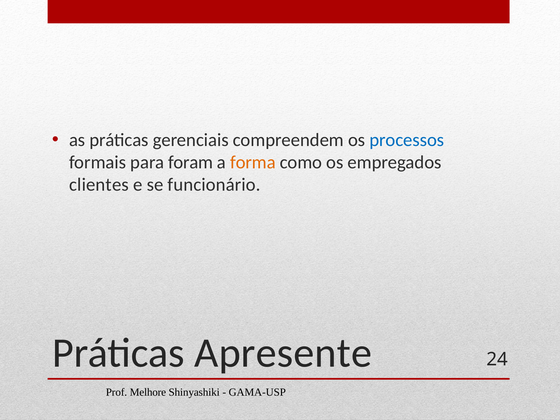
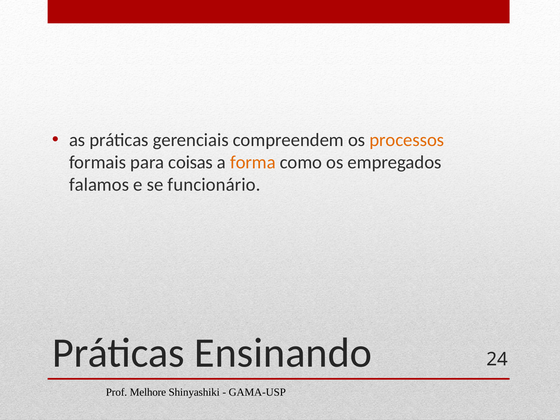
processos colour: blue -> orange
foram: foram -> coisas
clientes: clientes -> falamos
Apresente: Apresente -> Ensinando
